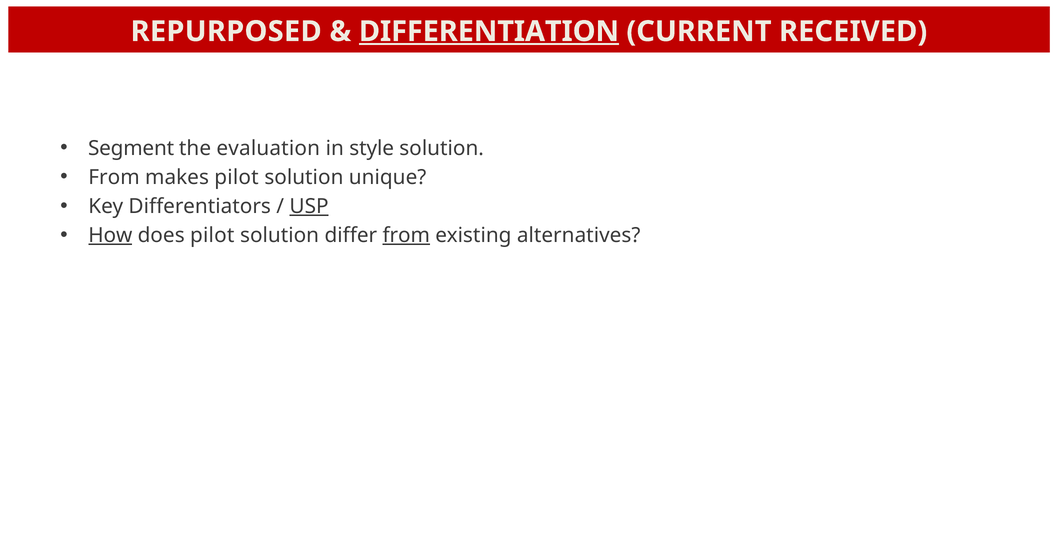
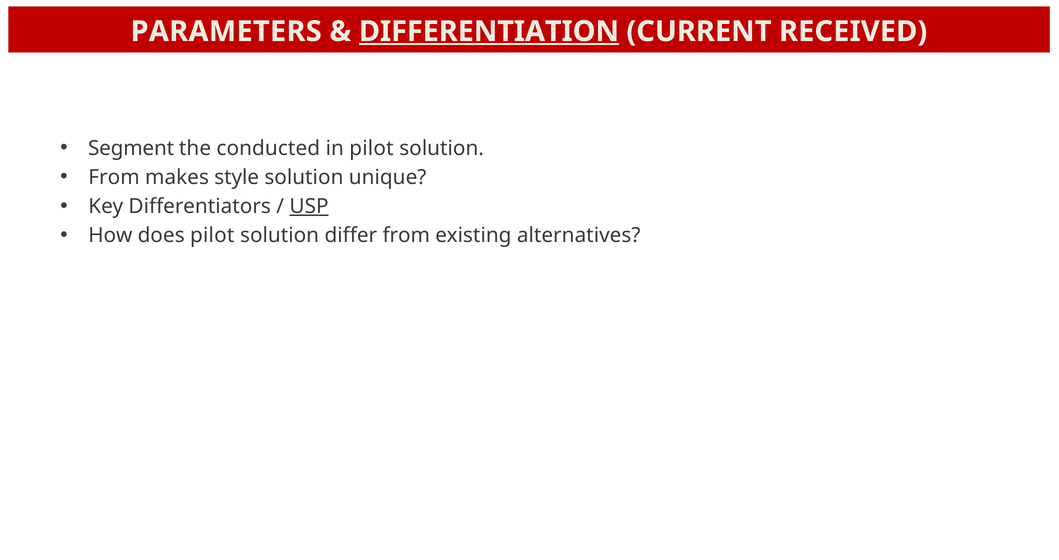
REPURPOSED: REPURPOSED -> PARAMETERS
evaluation: evaluation -> conducted
in style: style -> pilot
makes pilot: pilot -> style
How underline: present -> none
from at (406, 236) underline: present -> none
